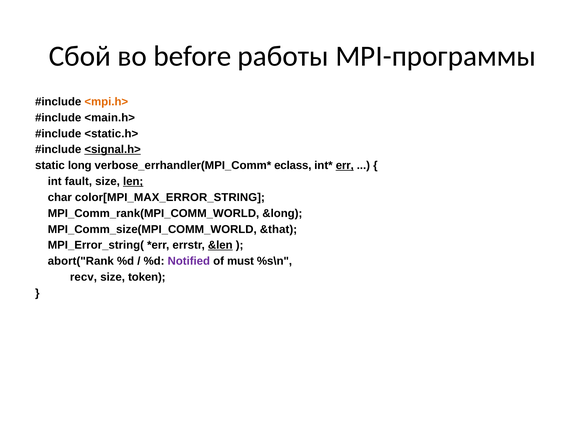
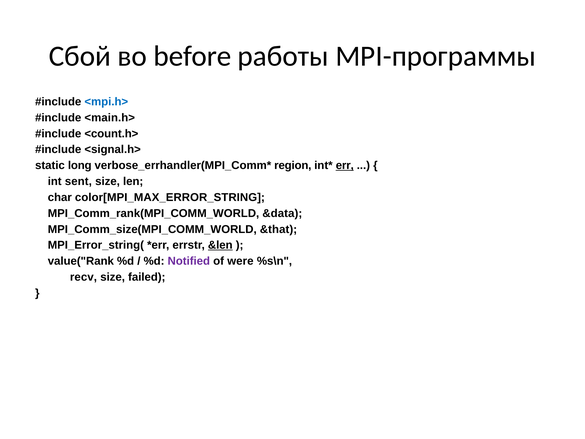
<mpi.h> colour: orange -> blue
<static.h>: <static.h> -> <count.h>
<signal.h> underline: present -> none
eclass: eclass -> region
fault: fault -> sent
len underline: present -> none
&long: &long -> &data
abort("Rank: abort("Rank -> value("Rank
must: must -> were
token: token -> failed
